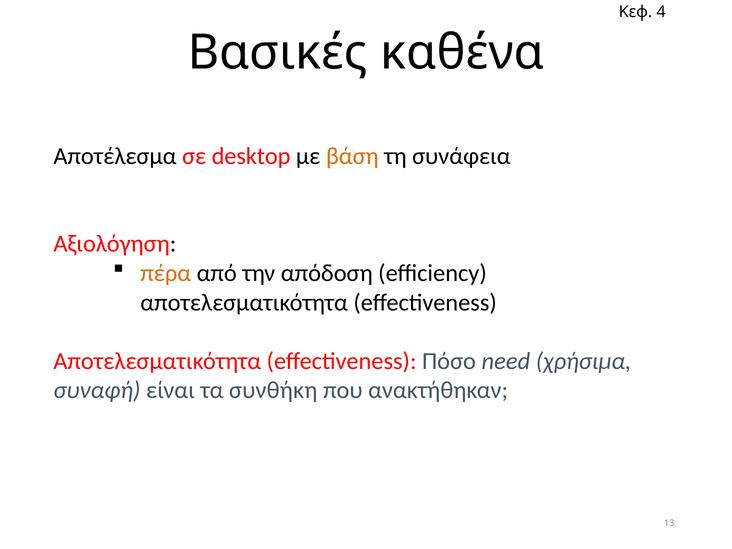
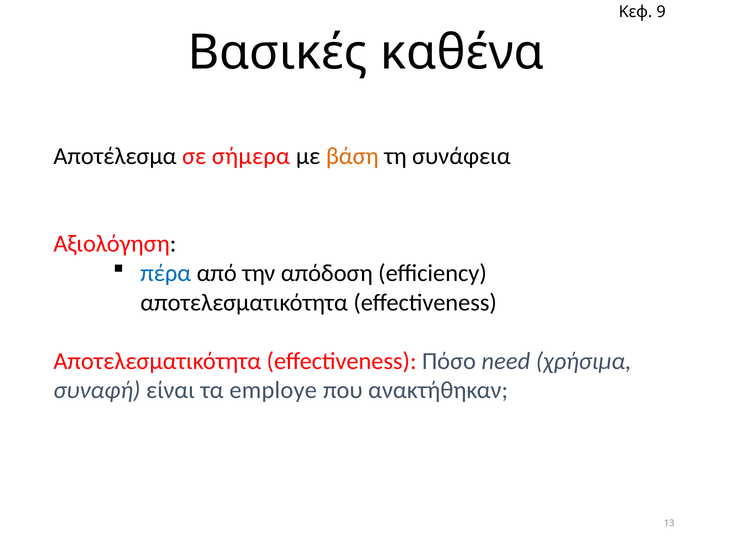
4: 4 -> 9
desktop: desktop -> σήμερα
πέρα colour: orange -> blue
συνθήκη: συνθήκη -> employe
